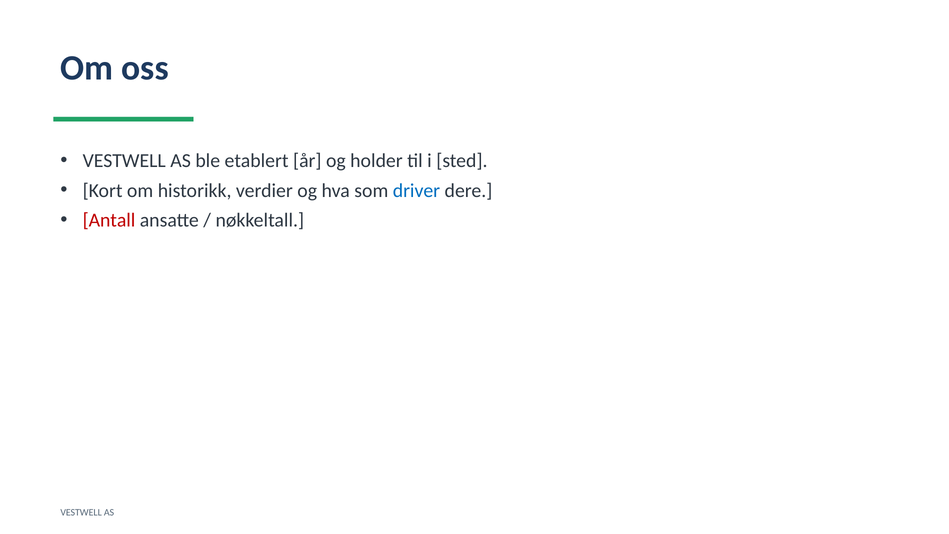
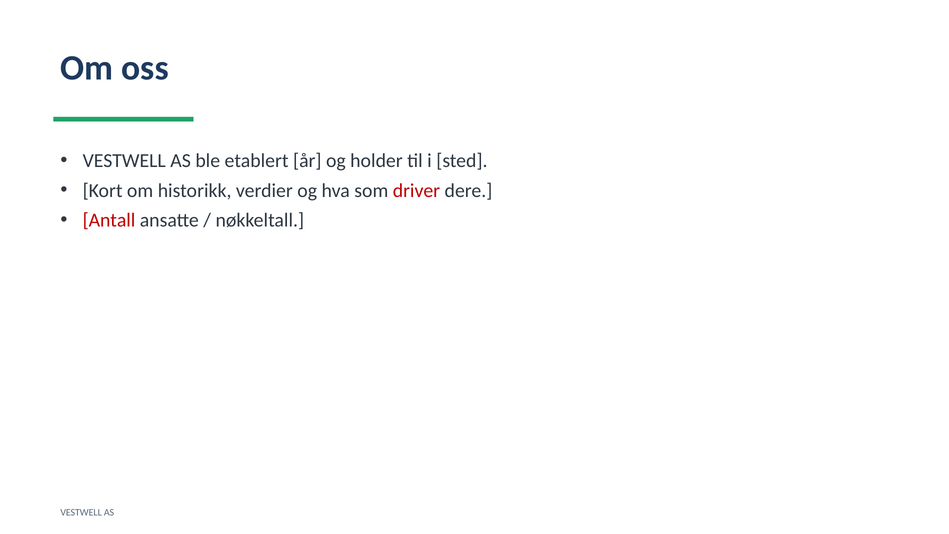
driver colour: blue -> red
